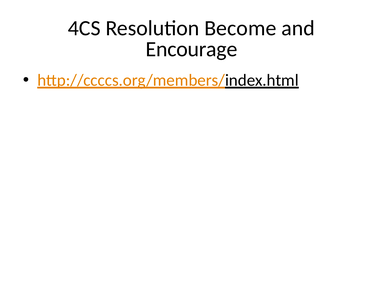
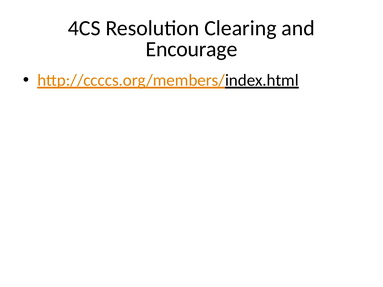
Become: Become -> Clearing
